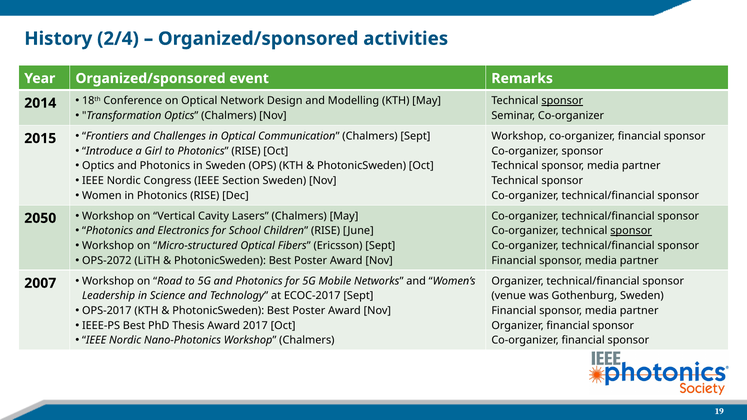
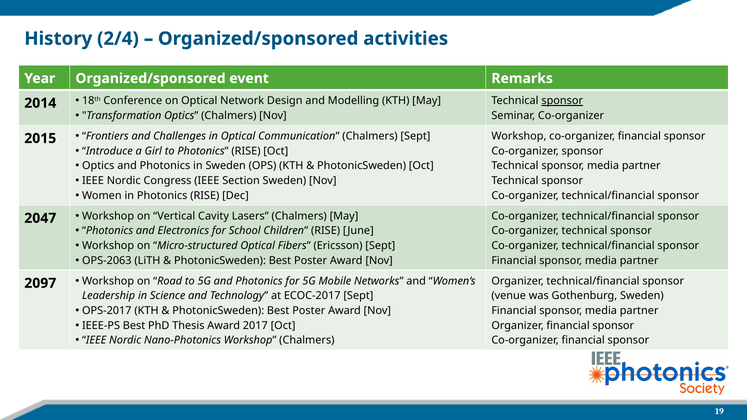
2050: 2050 -> 2047
sponsor at (631, 231) underline: present -> none
OPS-2072: OPS-2072 -> OPS-2063
2007: 2007 -> 2097
